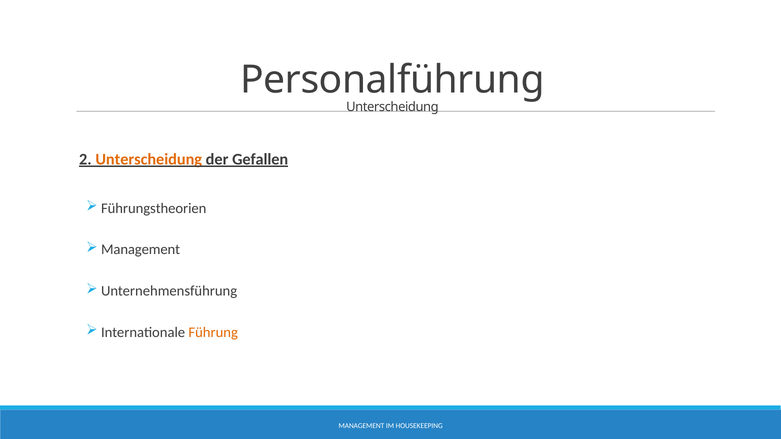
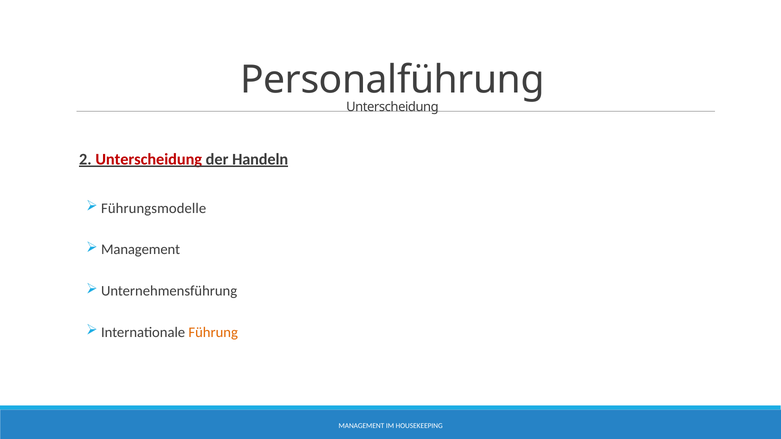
Unterscheidung at (149, 159) colour: orange -> red
Gefallen: Gefallen -> Handeln
Führungstheorien: Führungstheorien -> Führungsmodelle
